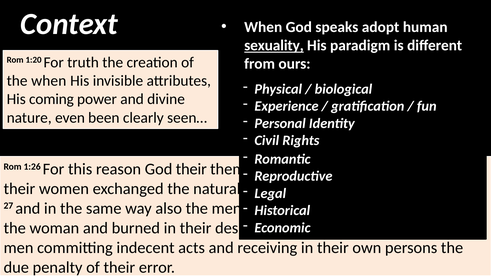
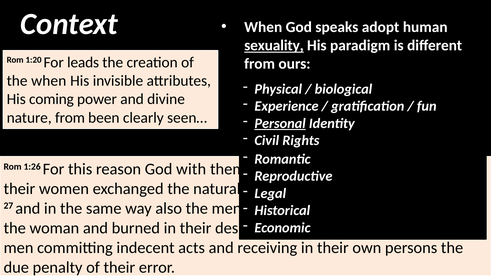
truth: truth -> leads
nature even: even -> from
Personal underline: none -> present
God their: their -> with
